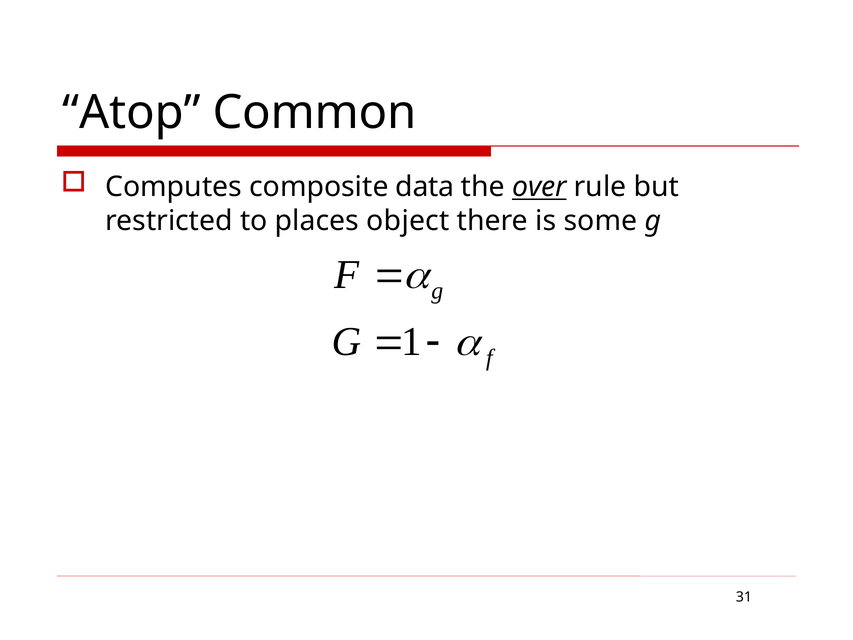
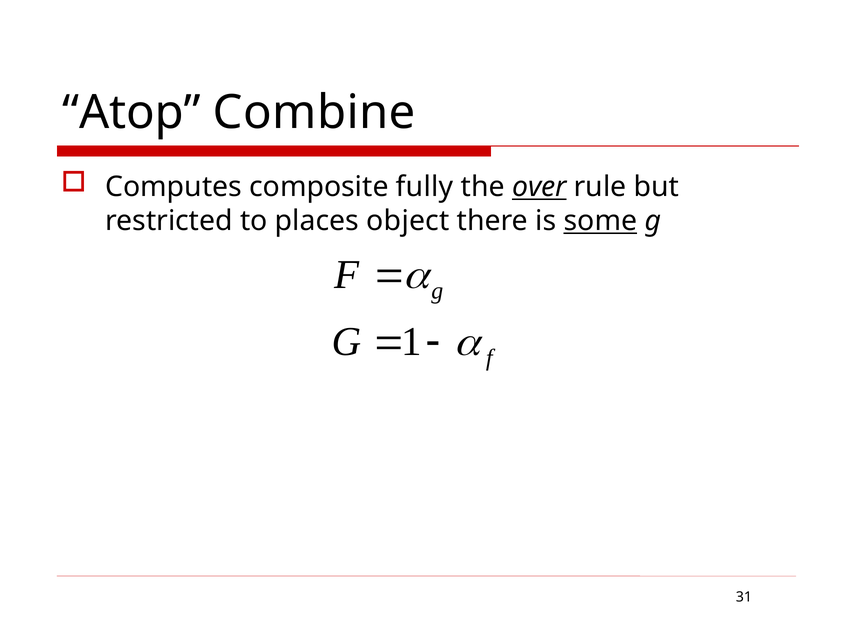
Common: Common -> Combine
data: data -> fully
some underline: none -> present
